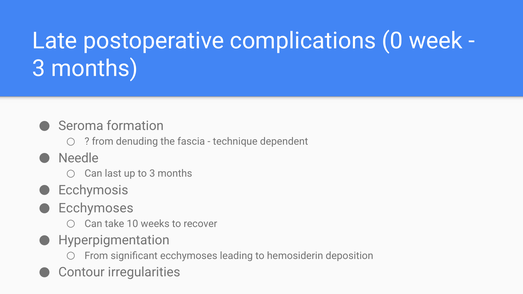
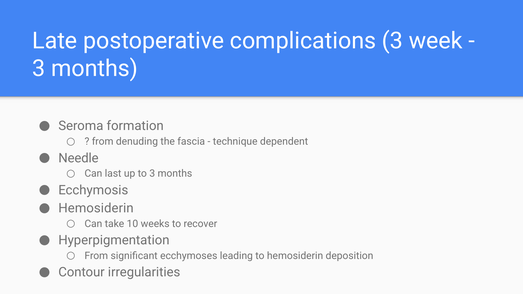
complications 0: 0 -> 3
Ecchymoses at (96, 208): Ecchymoses -> Hemosiderin
